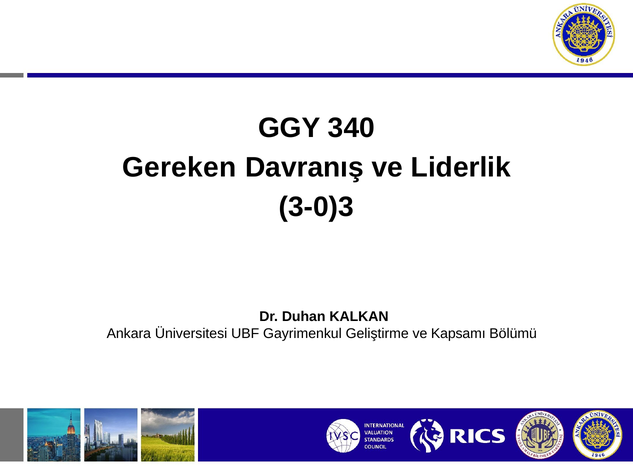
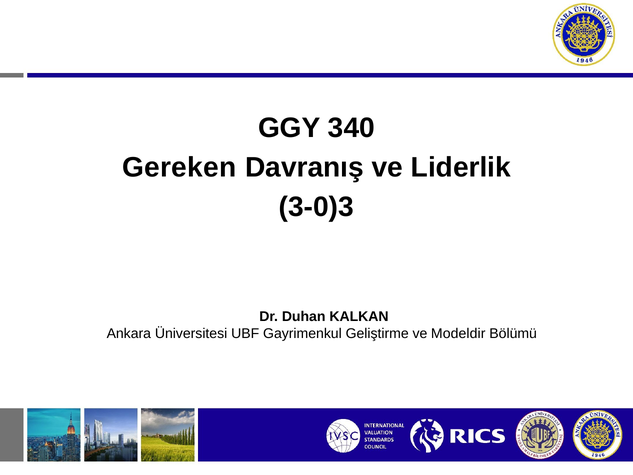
Kapsamı: Kapsamı -> Modeldir
